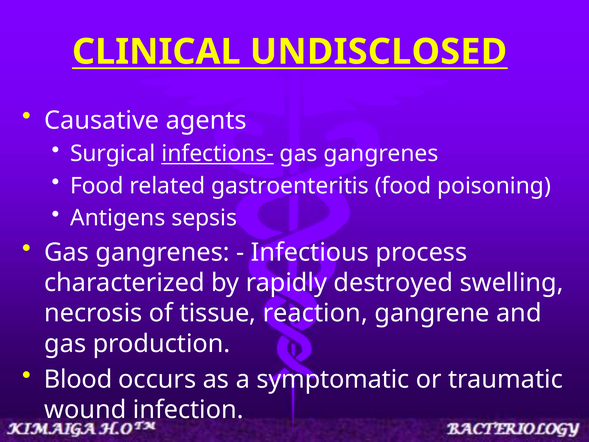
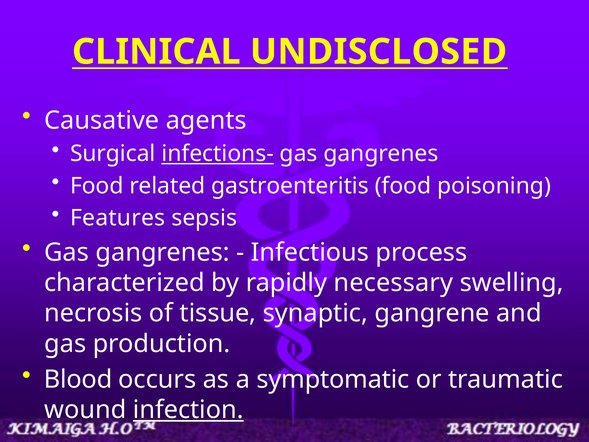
Antigens: Antigens -> Features
destroyed: destroyed -> necessary
reaction: reaction -> synaptic
infection underline: none -> present
